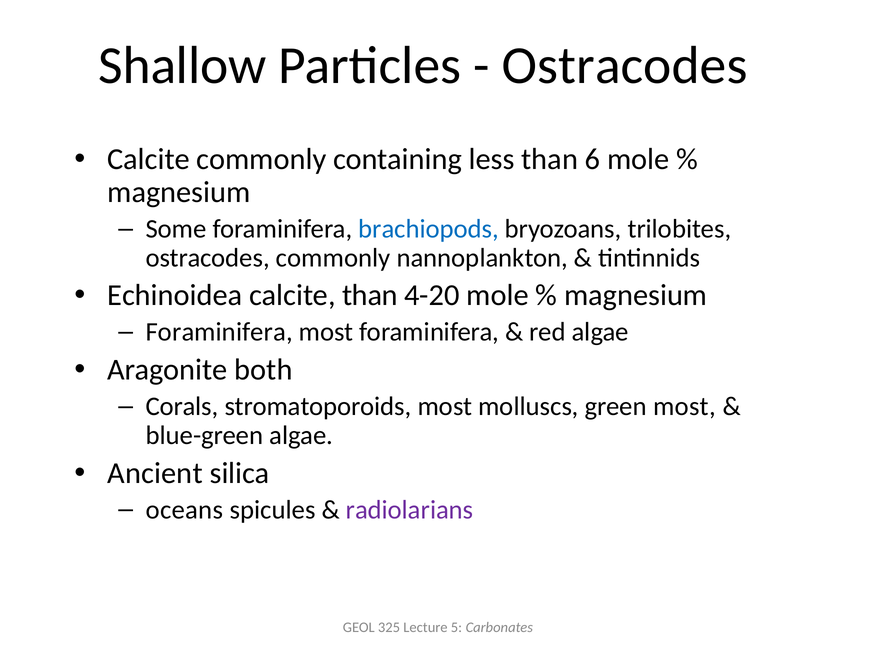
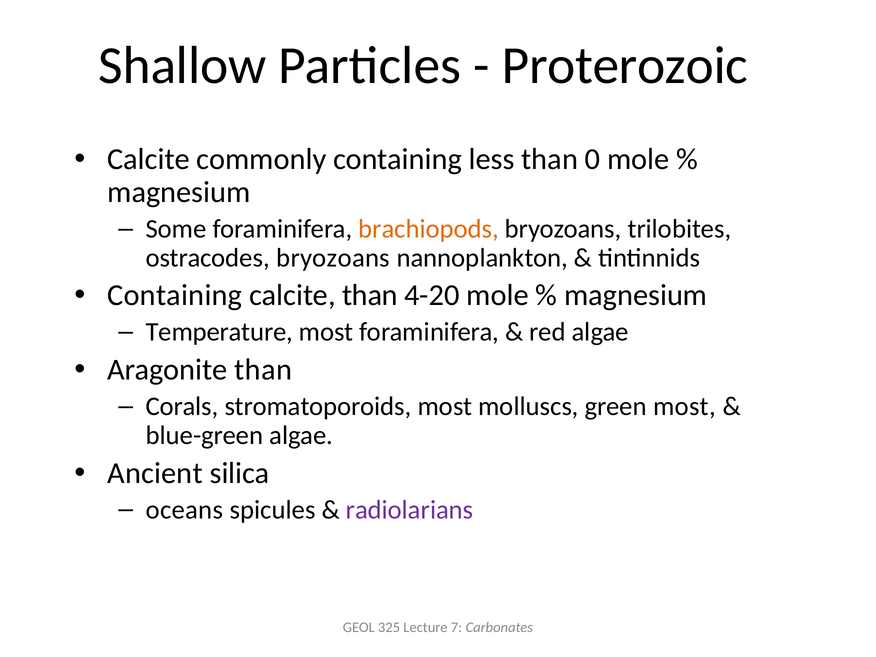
Ostracodes at (625, 66): Ostracodes -> Proterozoic
6: 6 -> 0
brachiopods colour: blue -> orange
ostracodes commonly: commonly -> bryozoans
Echinoidea at (175, 295): Echinoidea -> Containing
Foraminifera at (219, 332): Foraminifera -> Temperature
Aragonite both: both -> than
5: 5 -> 7
